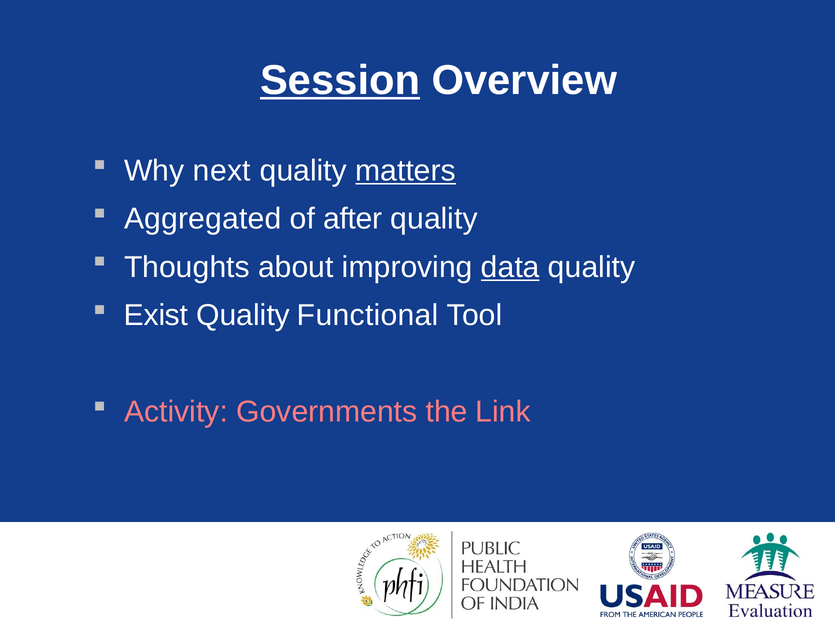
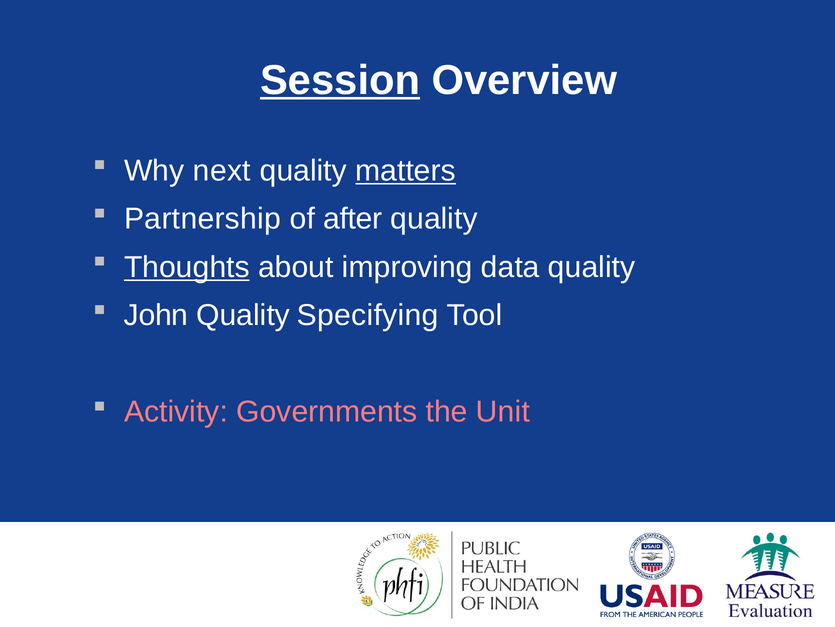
Aggregated: Aggregated -> Partnership
Thoughts underline: none -> present
data underline: present -> none
Exist: Exist -> John
Functional: Functional -> Specifying
Link: Link -> Unit
